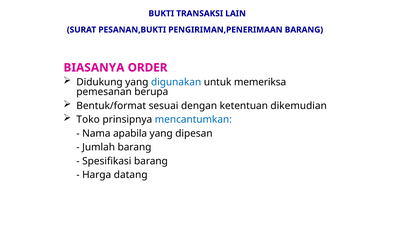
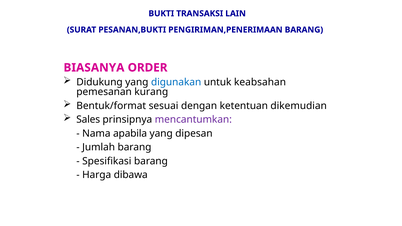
memeriksa: memeriksa -> keabsahan
berupa: berupa -> kurang
Toko: Toko -> Sales
mencantumkan colour: blue -> purple
datang: datang -> dibawa
